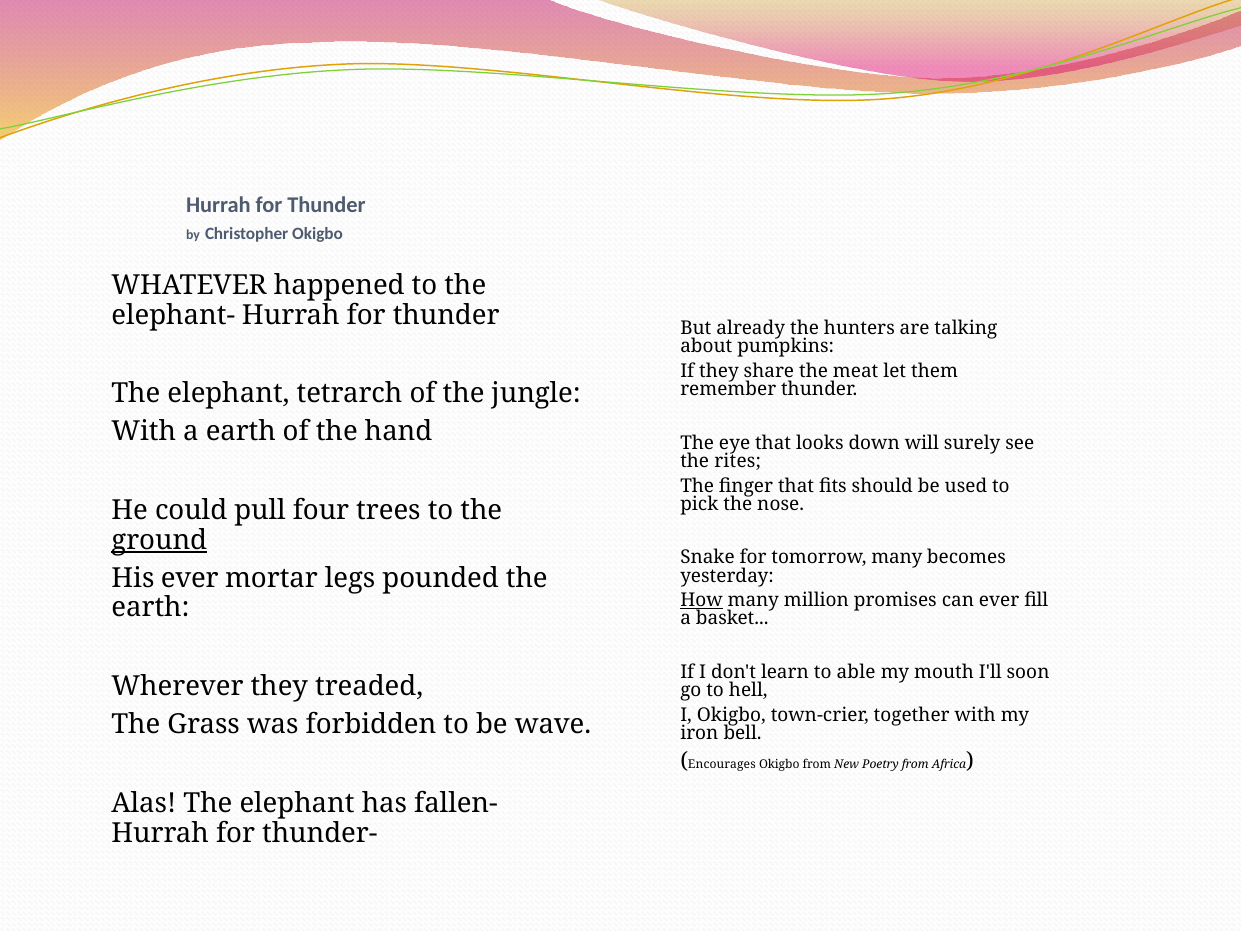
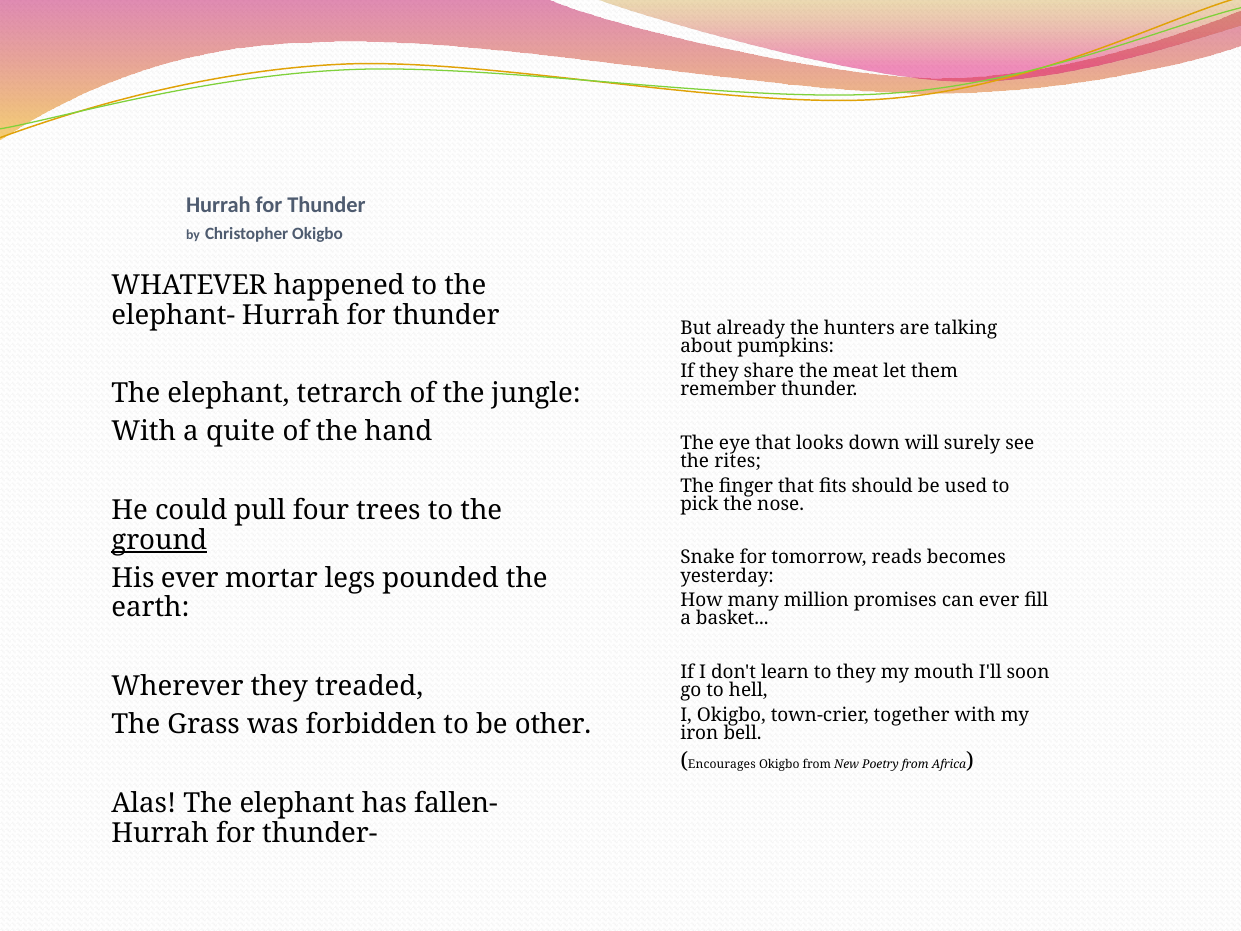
a earth: earth -> quite
tomorrow many: many -> reads
How underline: present -> none
to able: able -> they
wave: wave -> other
